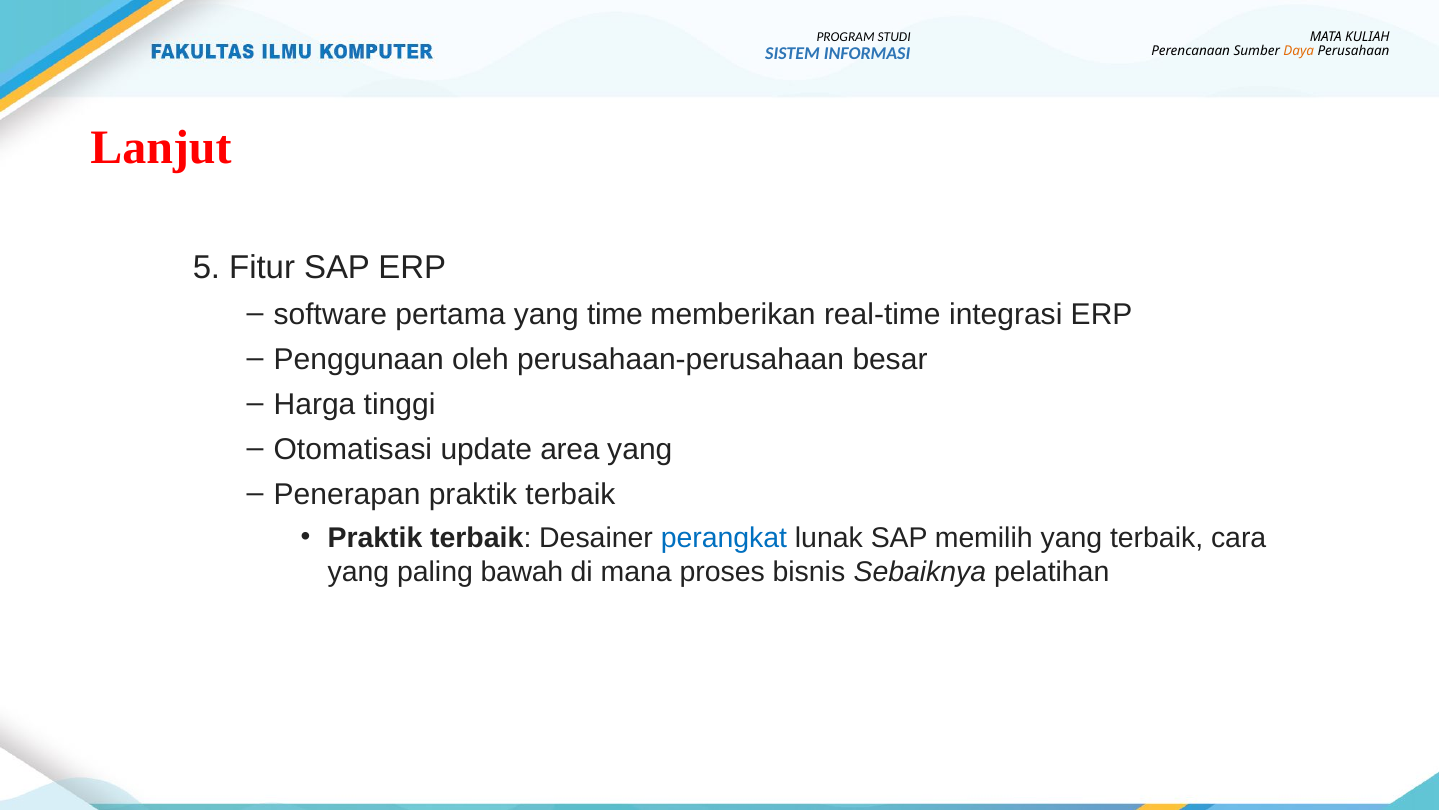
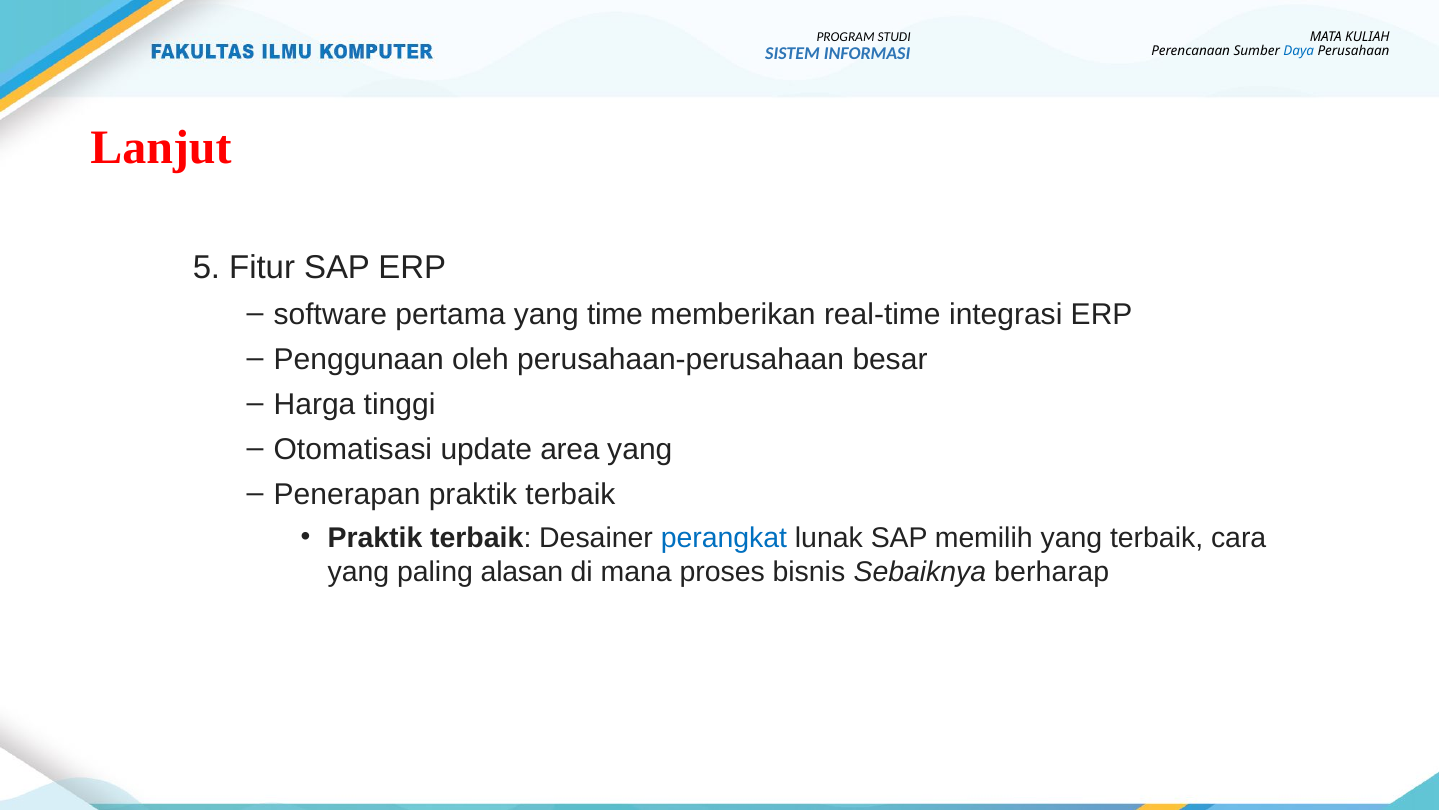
Daya colour: orange -> blue
bawah: bawah -> alasan
pelatihan: pelatihan -> berharap
